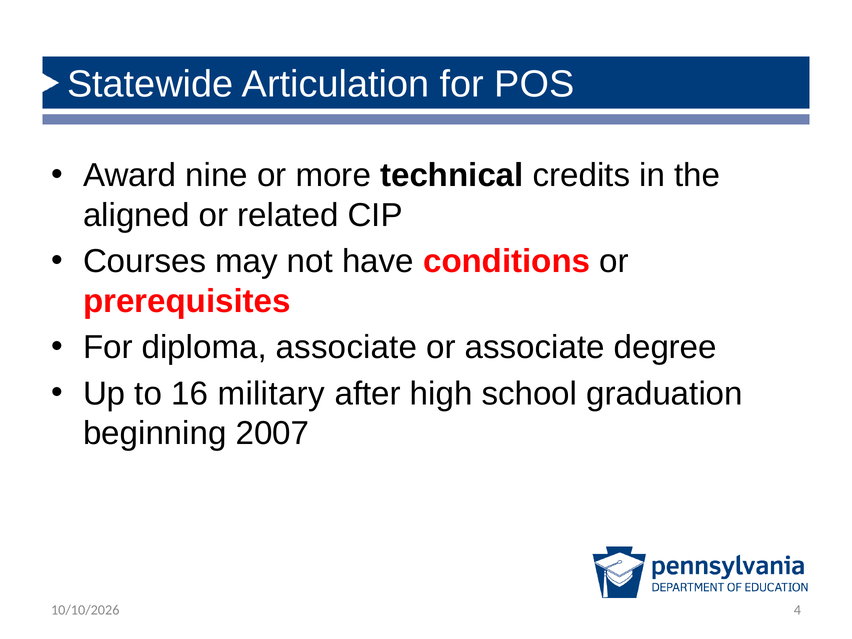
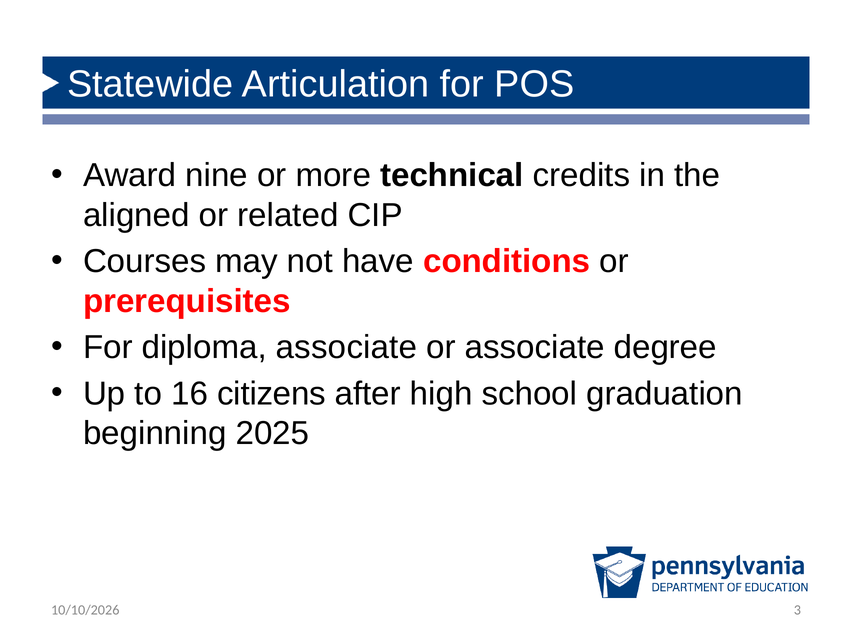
military: military -> citizens
2007: 2007 -> 2025
4: 4 -> 3
